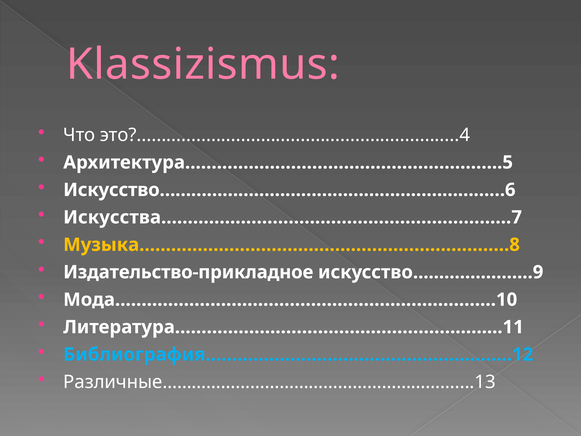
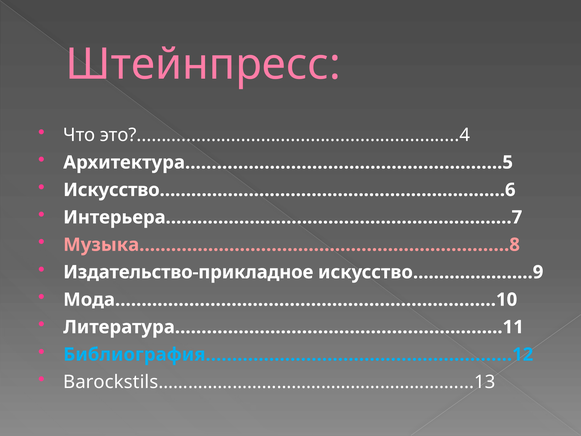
Klassizismus: Klassizismus -> Штейнпресс
Искусства…………………………………………………………7: Искусства…………………………………………………………7 -> Интерьера…………………………………………………………7
Музыка…………………………………………………………….8 colour: yellow -> pink
Различные……………………………………………………....13: Различные……………………………………………………....13 -> Barockstils……………………………………………………....13
